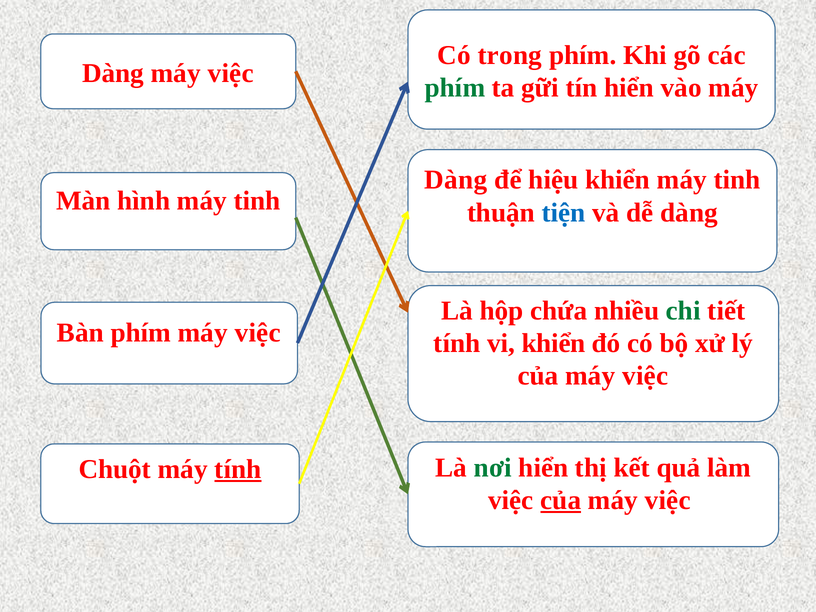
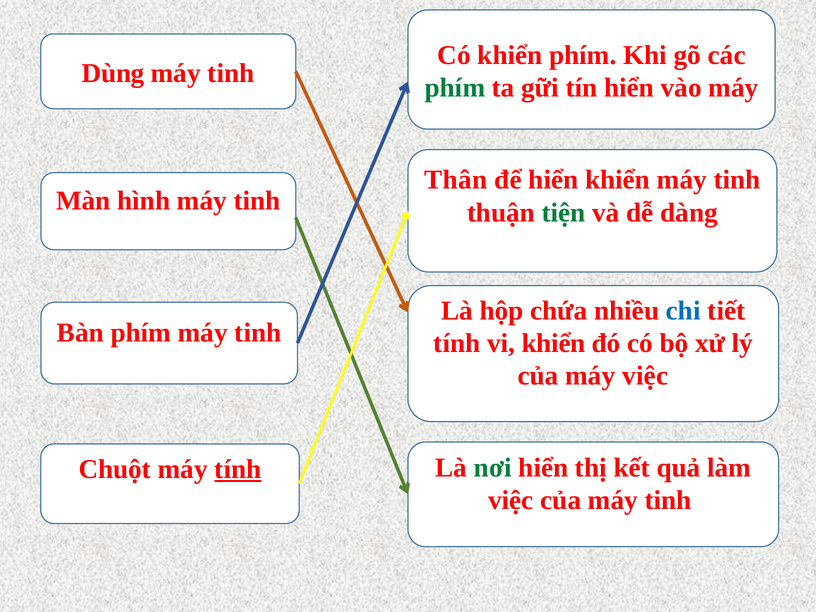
Có trong: trong -> khiển
Dàng at (113, 73): Dàng -> Dùng
việc at (231, 73): việc -> tinh
Dàng at (456, 180): Dàng -> Thân
để hiệu: hiệu -> hiển
tiện colour: blue -> green
chi colour: green -> blue
phím máy việc: việc -> tinh
của at (561, 500) underline: present -> none
việc at (668, 500): việc -> tinh
